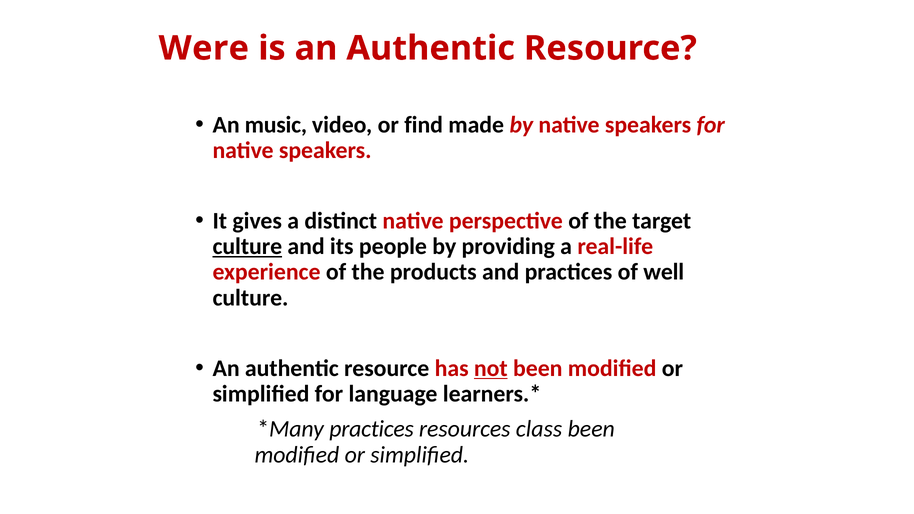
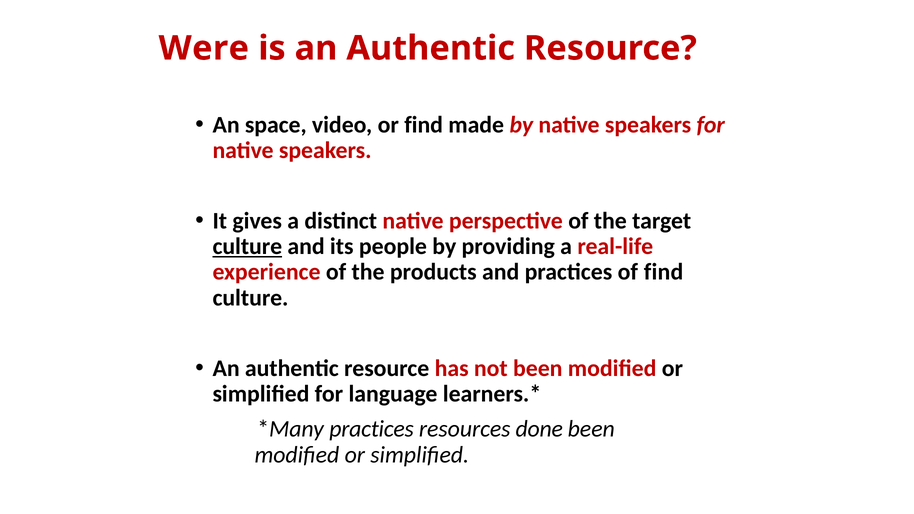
music: music -> space
of well: well -> find
not underline: present -> none
class: class -> done
